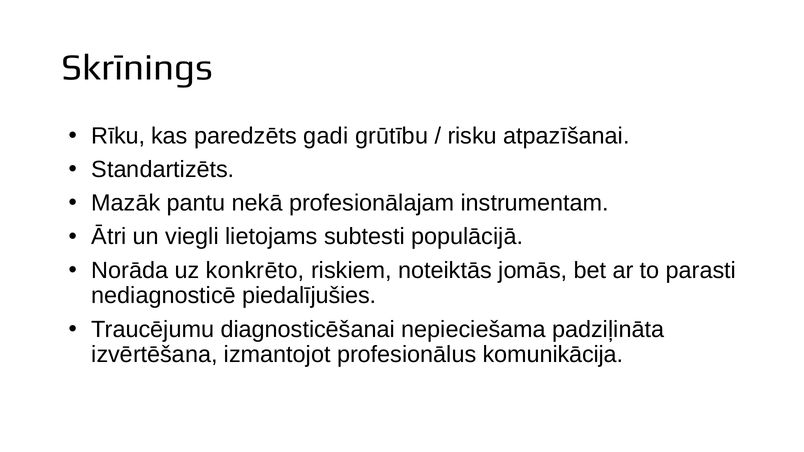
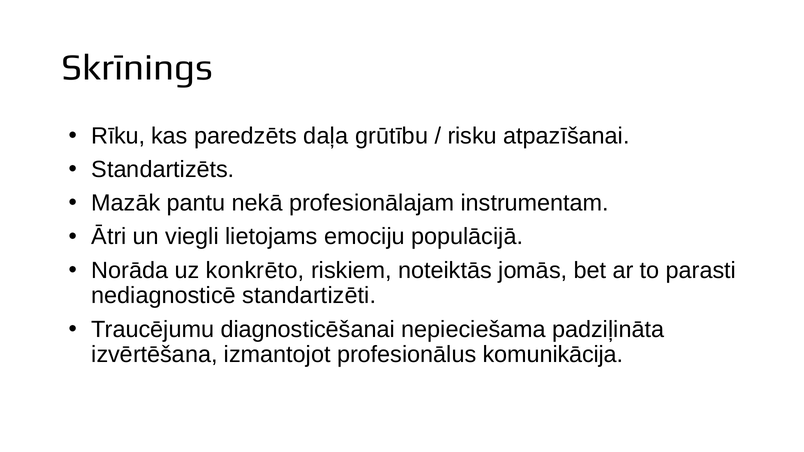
gadi: gadi -> daļa
subtesti: subtesti -> emociju
piedalījušies: piedalījušies -> standartizēti
